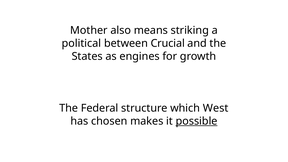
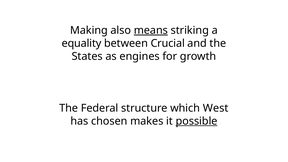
Mother: Mother -> Making
means underline: none -> present
political: political -> equality
